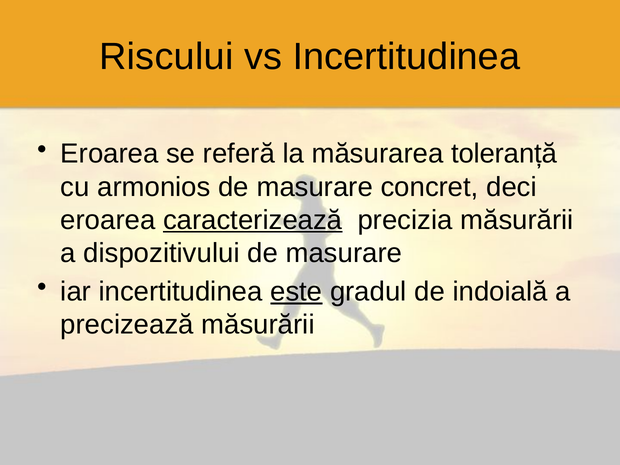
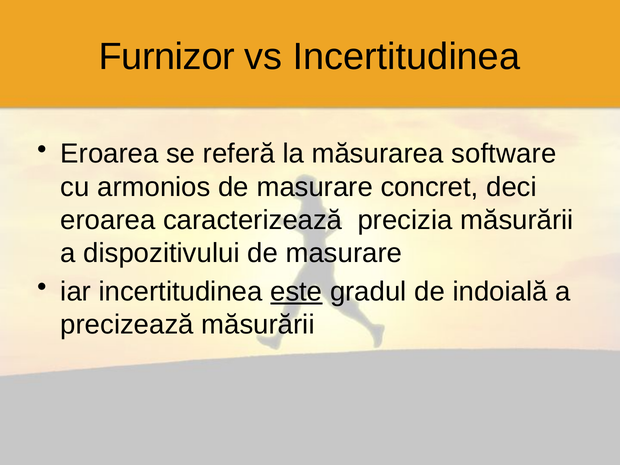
Riscului: Riscului -> Furnizor
toleranță: toleranță -> software
caracterizează underline: present -> none
